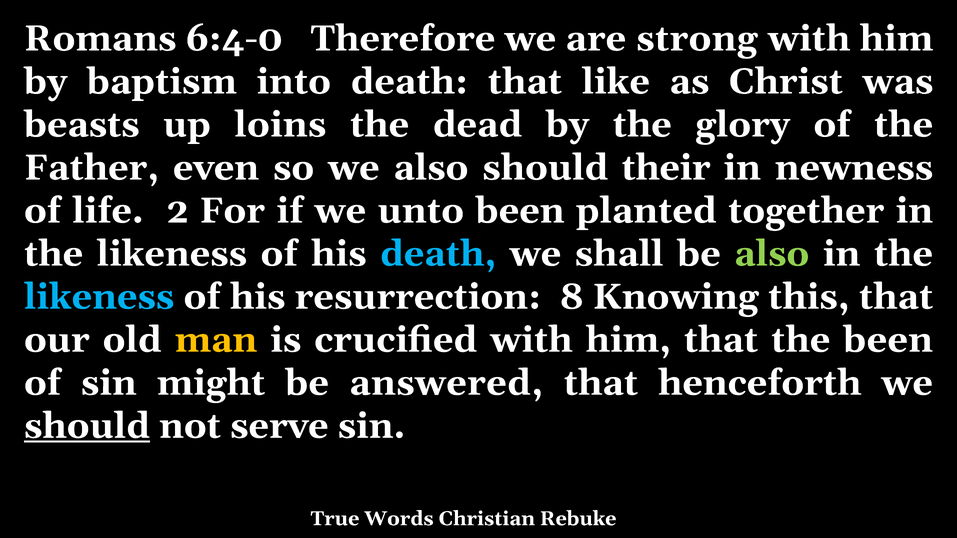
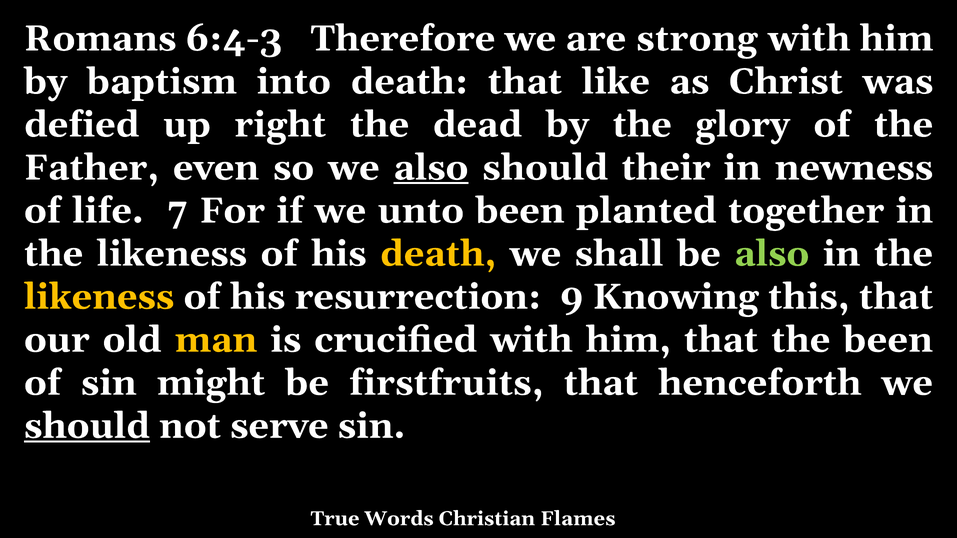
6:4-0: 6:4-0 -> 6:4-3
beasts: beasts -> defied
loins: loins -> right
also at (431, 168) underline: none -> present
2: 2 -> 7
death at (438, 254) colour: light blue -> yellow
likeness at (99, 297) colour: light blue -> yellow
8: 8 -> 9
answered: answered -> firstfruits
Rebuke: Rebuke -> Flames
